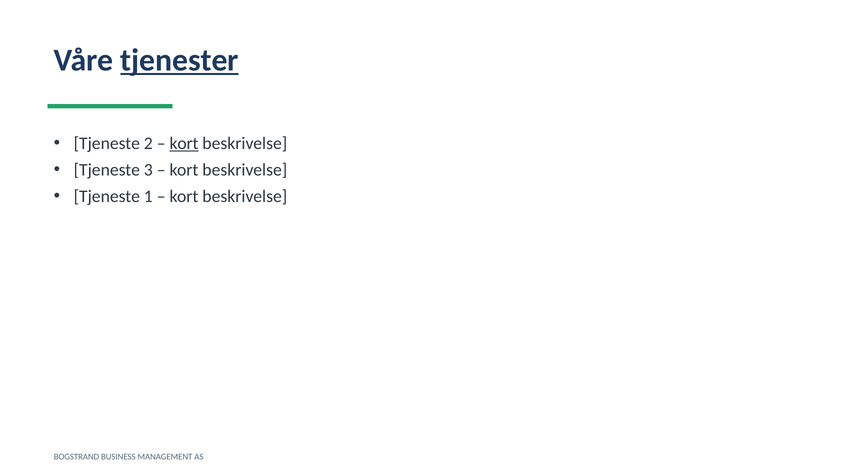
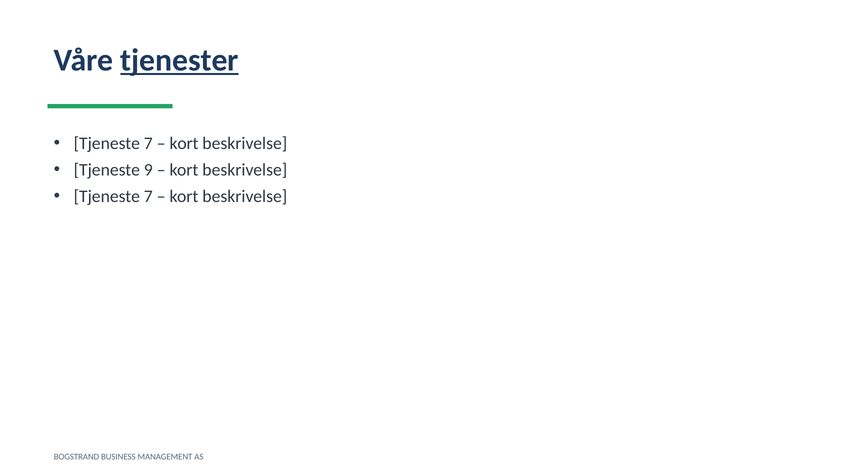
2 at (148, 143): 2 -> 7
kort at (184, 143) underline: present -> none
3: 3 -> 9
1 at (148, 196): 1 -> 7
